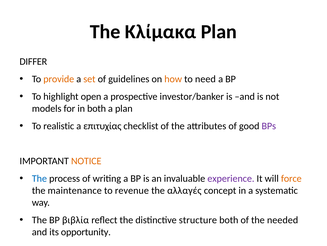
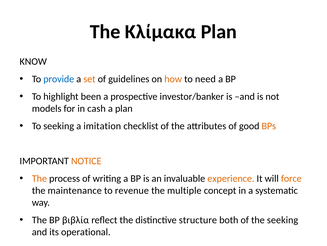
DIFFER: DIFFER -> KNOW
provide colour: orange -> blue
open: open -> been
in both: both -> cash
To realistic: realistic -> seeking
επιτυχίας: επιτυχίας -> imitation
BPs colour: purple -> orange
The at (39, 178) colour: blue -> orange
experience colour: purple -> orange
αλλαγές: αλλαγές -> multiple
the needed: needed -> seeking
opportunity: opportunity -> operational
